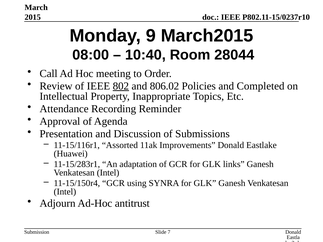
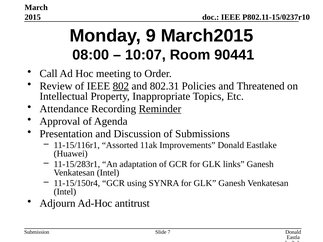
10:40: 10:40 -> 10:07
28044: 28044 -> 90441
806.02: 806.02 -> 802.31
Completed: Completed -> Threatened
Reminder underline: none -> present
